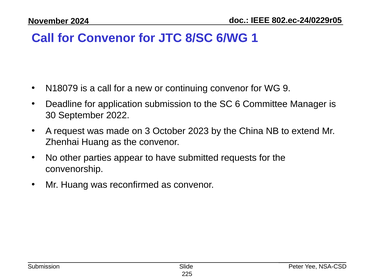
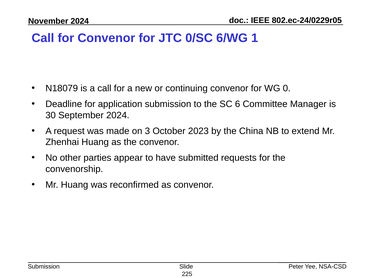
8/SC: 8/SC -> 0/SC
9: 9 -> 0
September 2022: 2022 -> 2024
